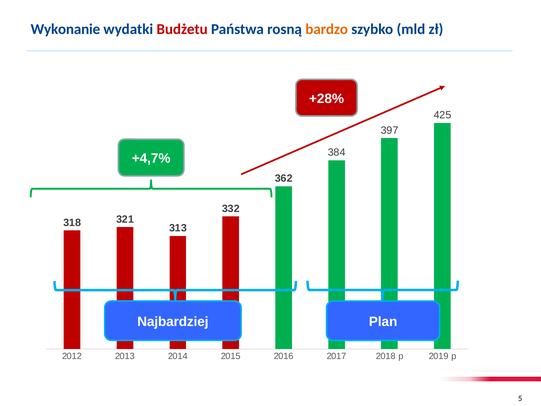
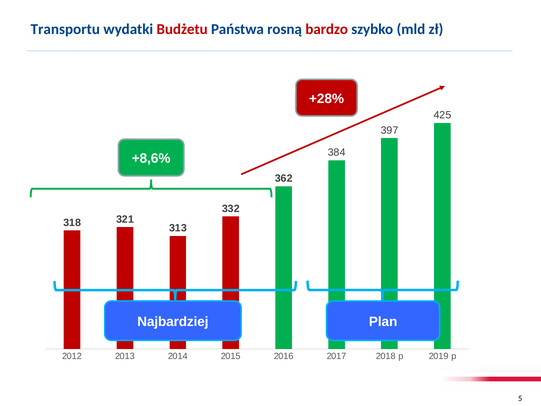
Wykonanie: Wykonanie -> Transportu
bardzo colour: orange -> red
+4,7%: +4,7% -> +8,6%
